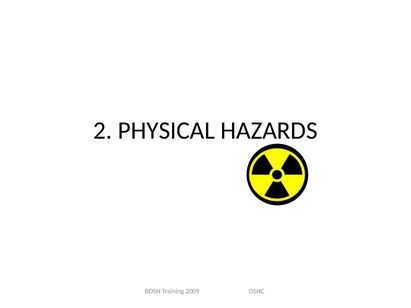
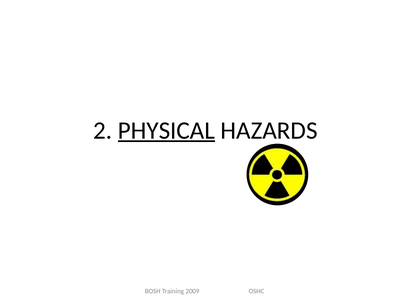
PHYSICAL underline: none -> present
